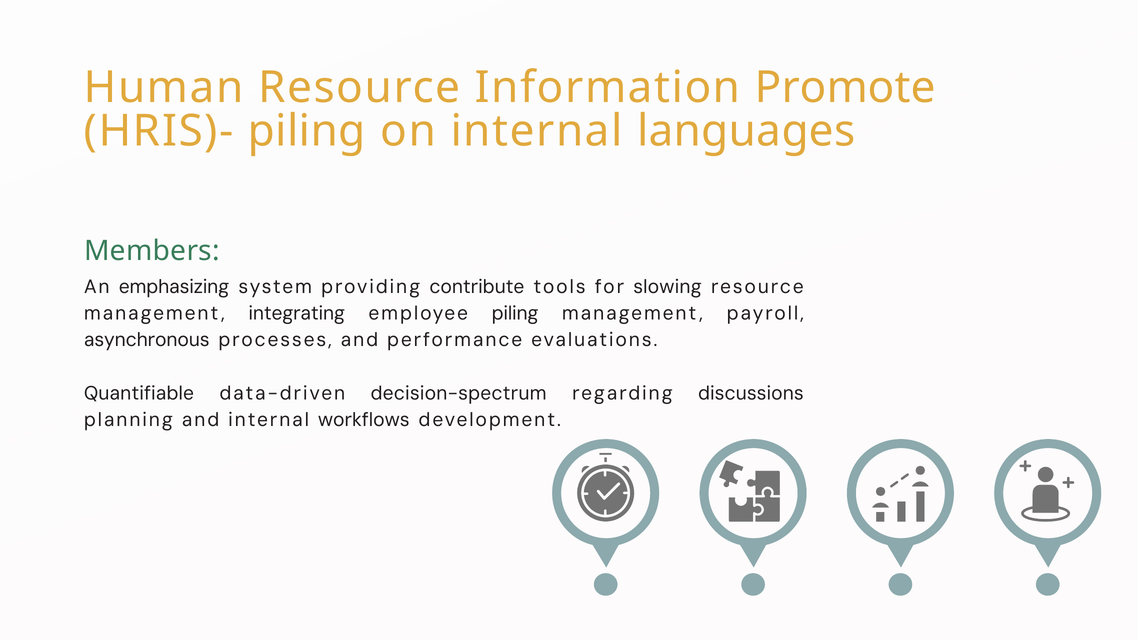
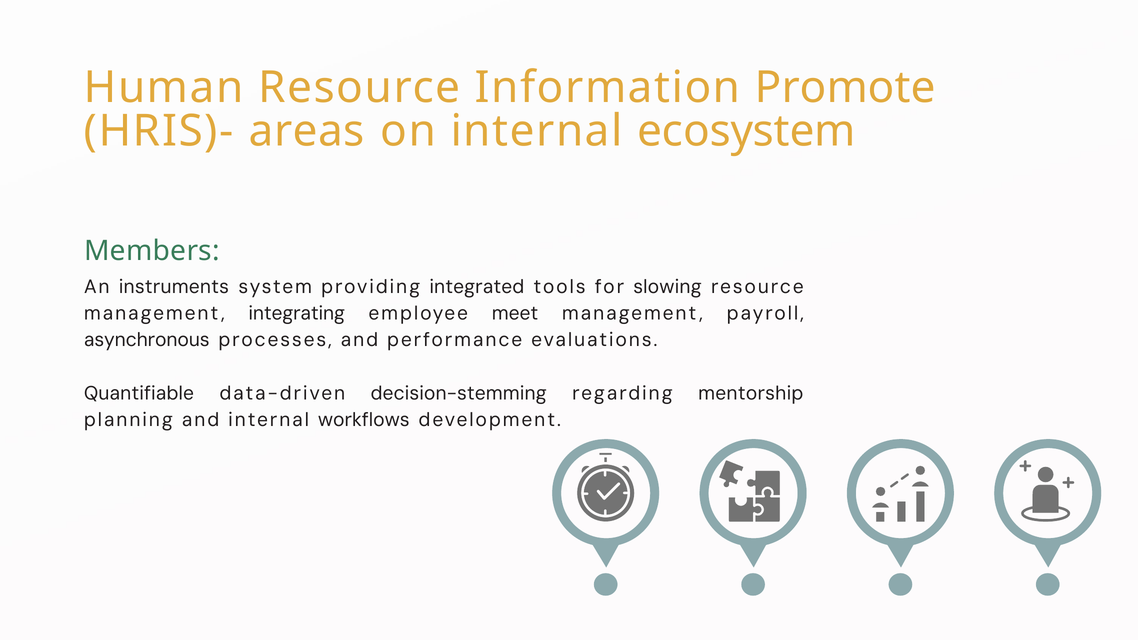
HRIS)- piling: piling -> areas
languages: languages -> ecosystem
emphasizing: emphasizing -> instruments
contribute: contribute -> integrated
employee piling: piling -> meet
decision-spectrum: decision-spectrum -> decision-stemming
discussions: discussions -> mentorship
